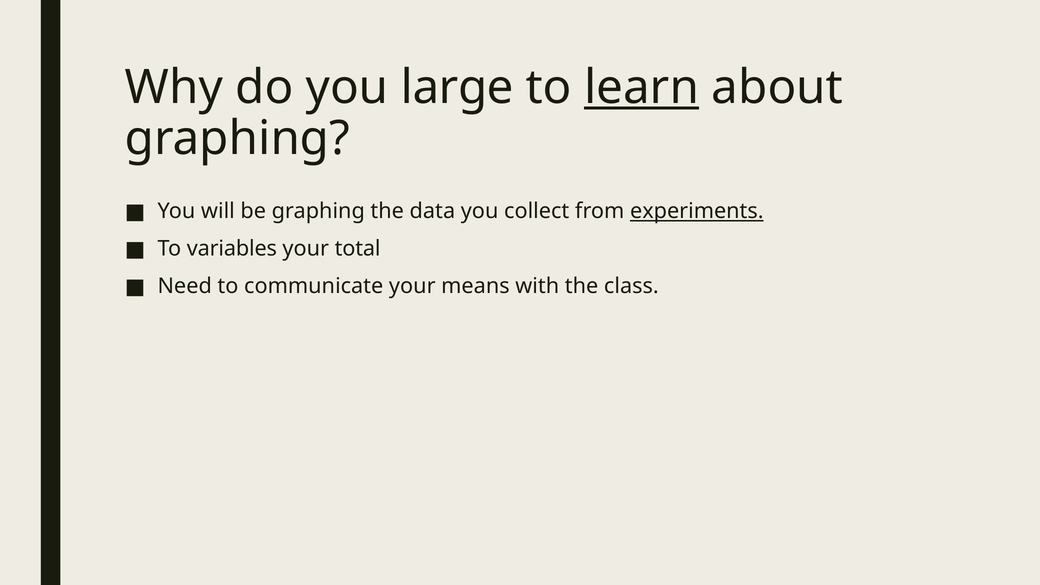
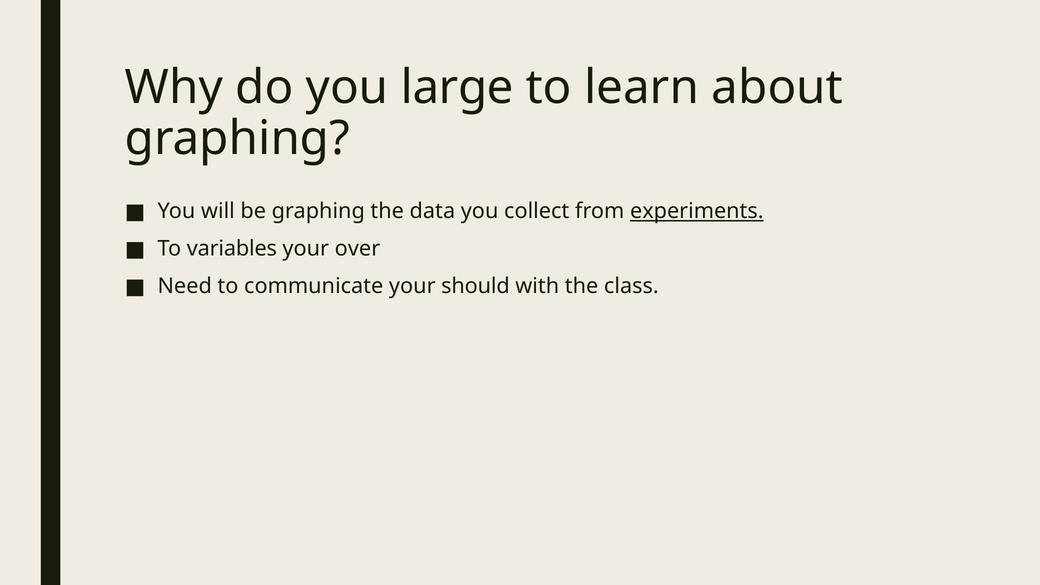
learn underline: present -> none
total: total -> over
means: means -> should
